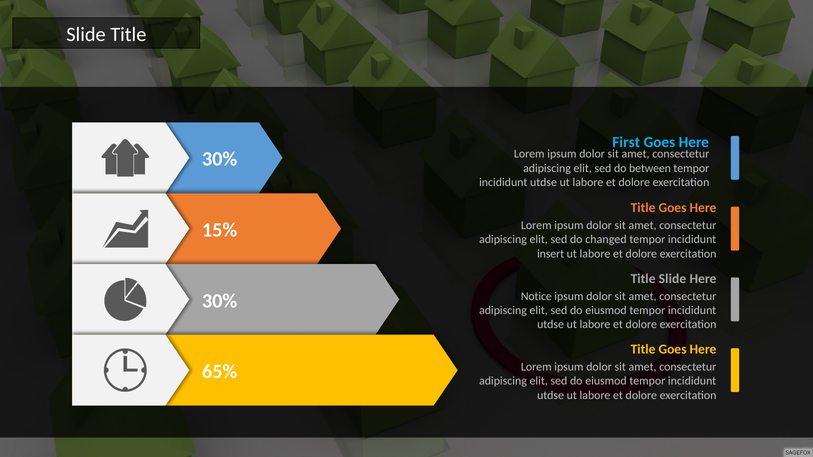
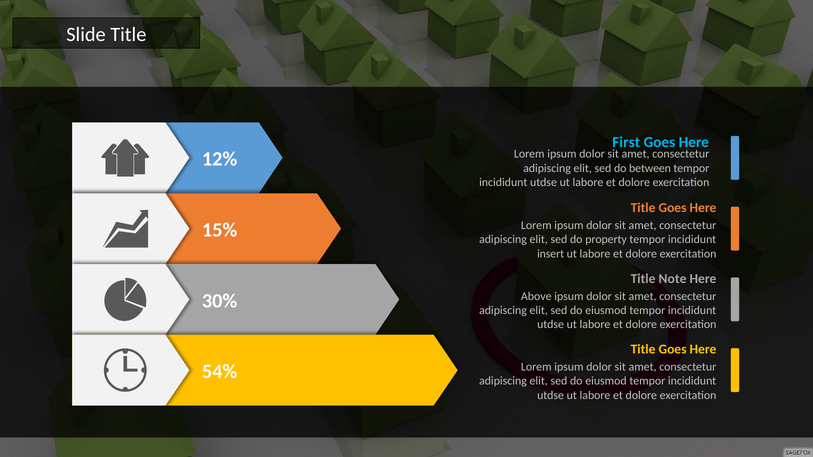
30% at (220, 159): 30% -> 12%
changed: changed -> property
Title Slide: Slide -> Note
Notice: Notice -> Above
65%: 65% -> 54%
